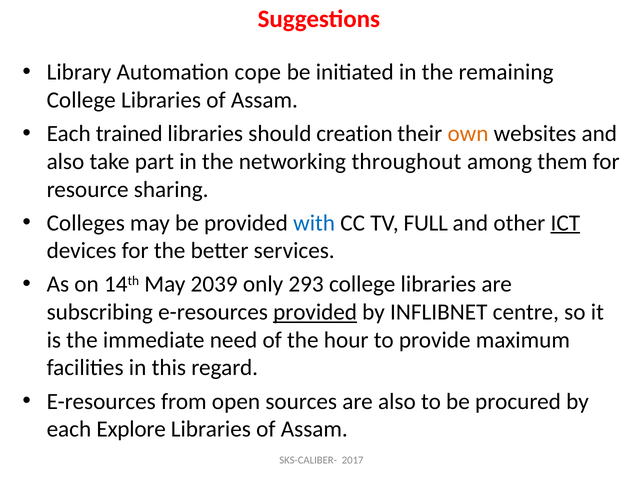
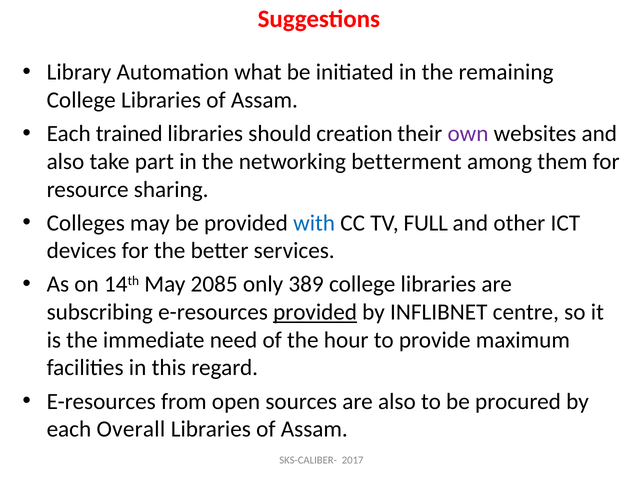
cope: cope -> what
own colour: orange -> purple
throughout: throughout -> betterment
ICT underline: present -> none
2039: 2039 -> 2085
293: 293 -> 389
Explore: Explore -> Overall
